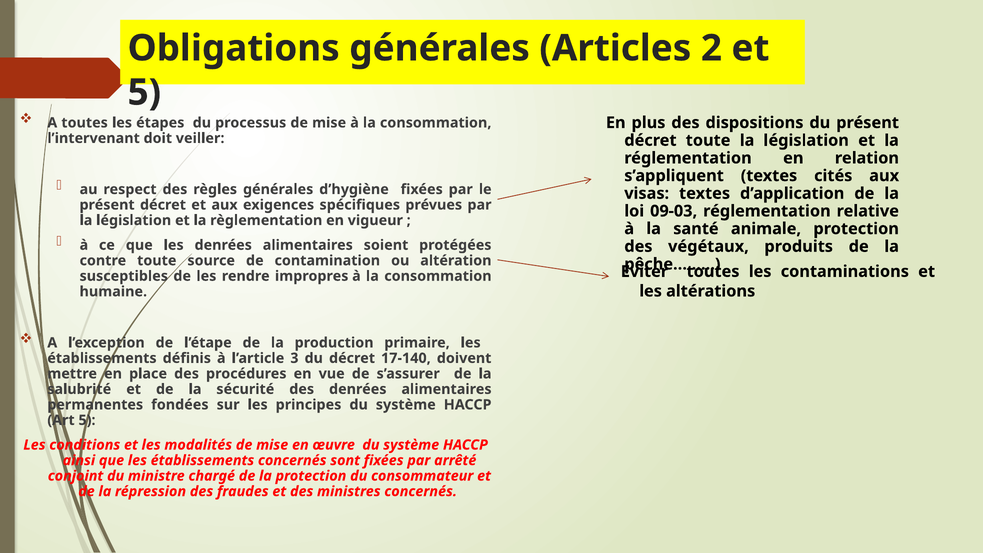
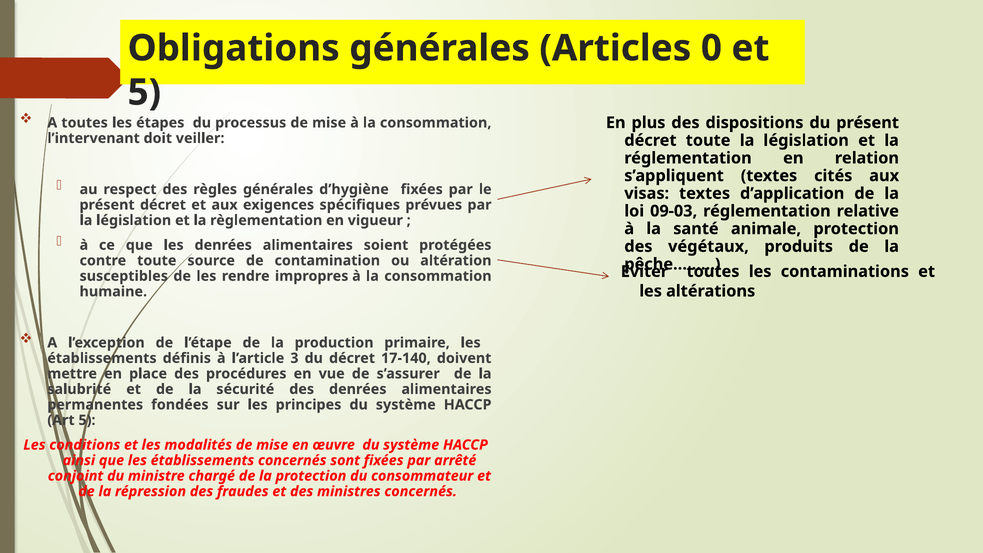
2: 2 -> 0
